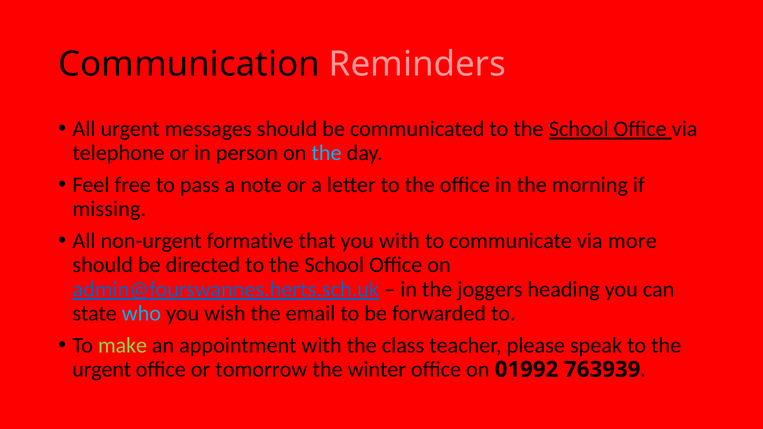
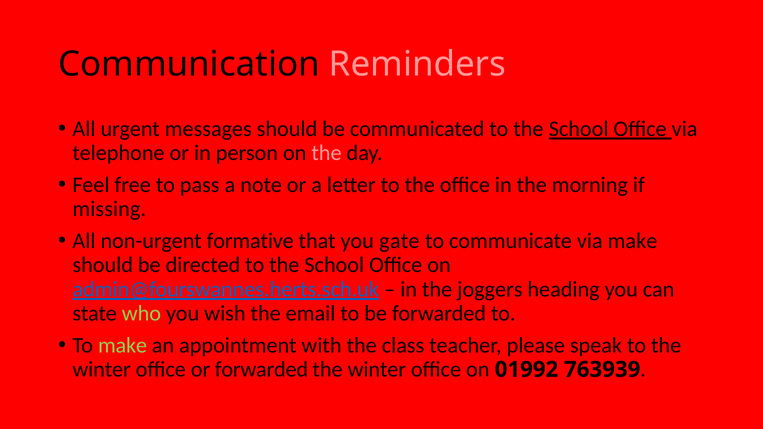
the at (327, 153) colour: light blue -> pink
you with: with -> gate
via more: more -> make
who colour: light blue -> light green
urgent at (102, 370): urgent -> winter
or tomorrow: tomorrow -> forwarded
